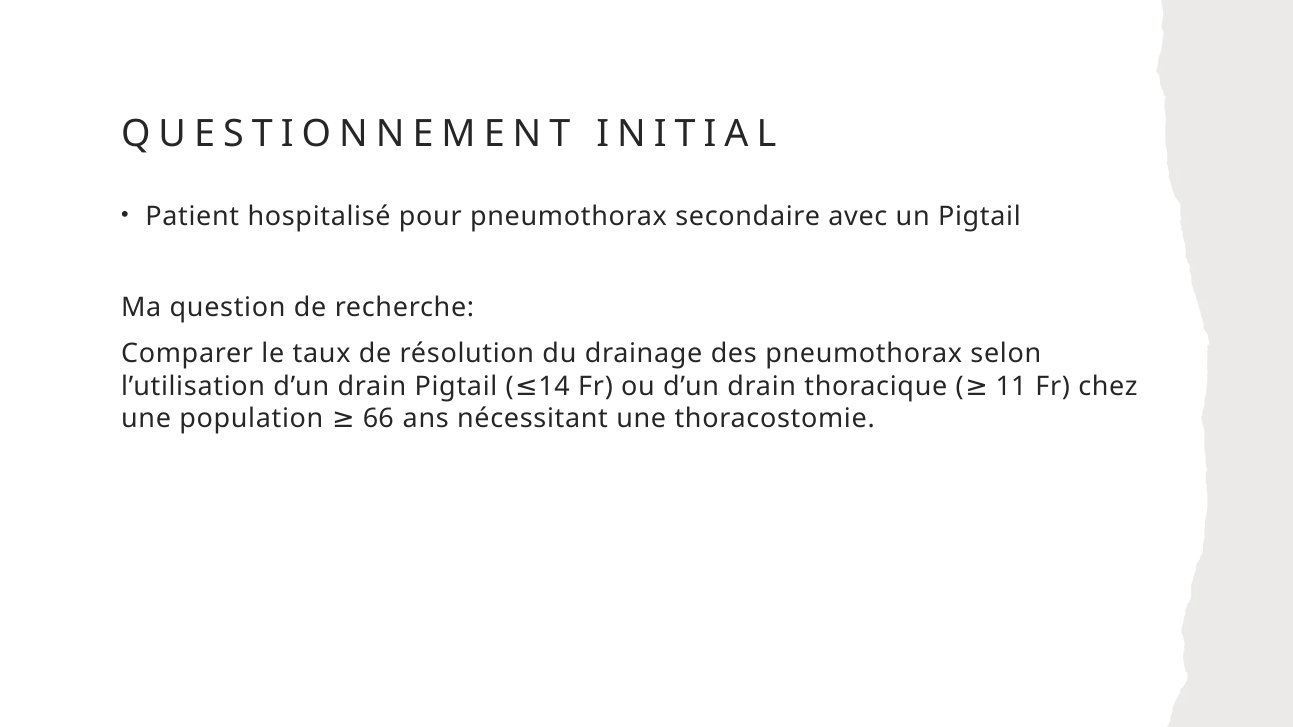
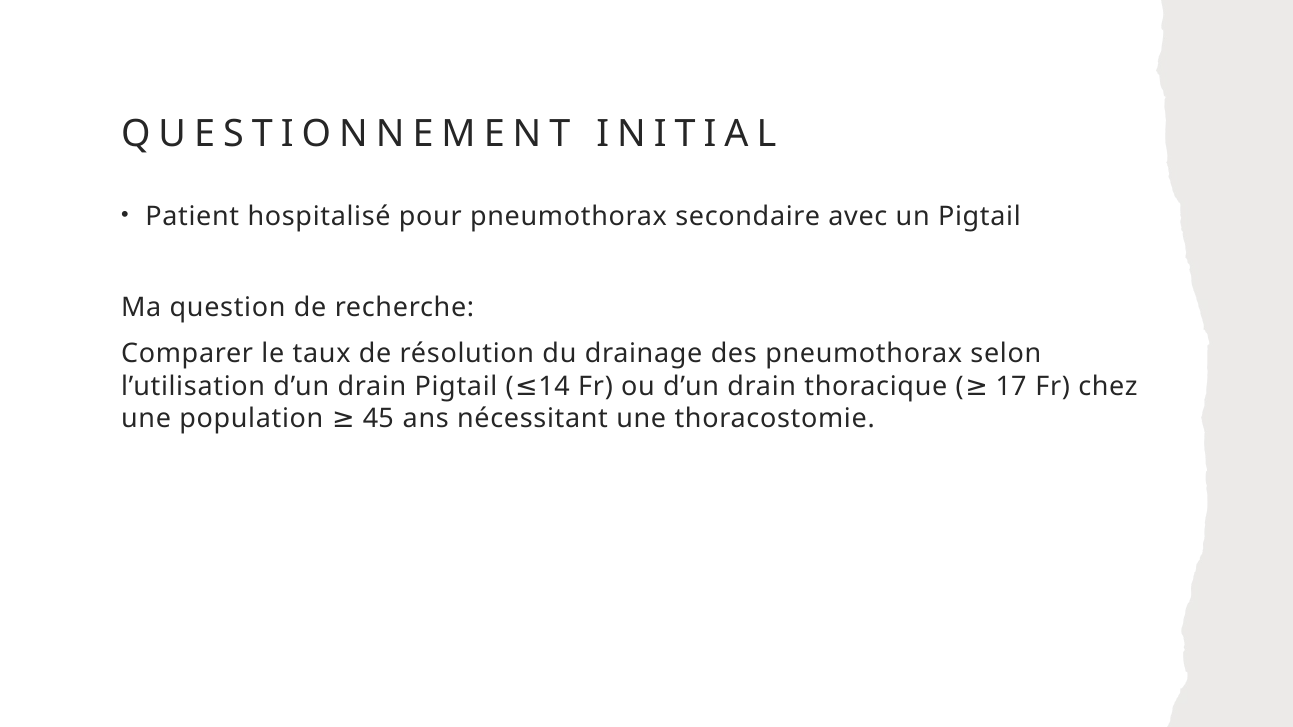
11: 11 -> 17
66: 66 -> 45
